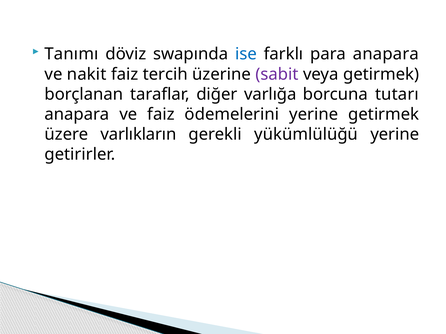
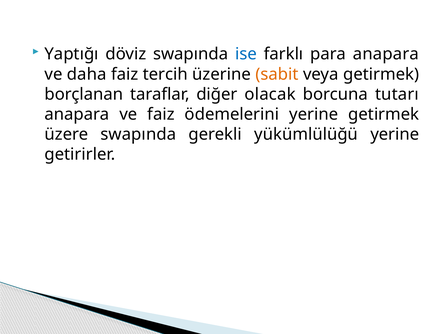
Tanımı: Tanımı -> Yaptığı
nakit: nakit -> daha
sabit colour: purple -> orange
varlığa: varlığa -> olacak
üzere varlıkların: varlıkların -> swapında
